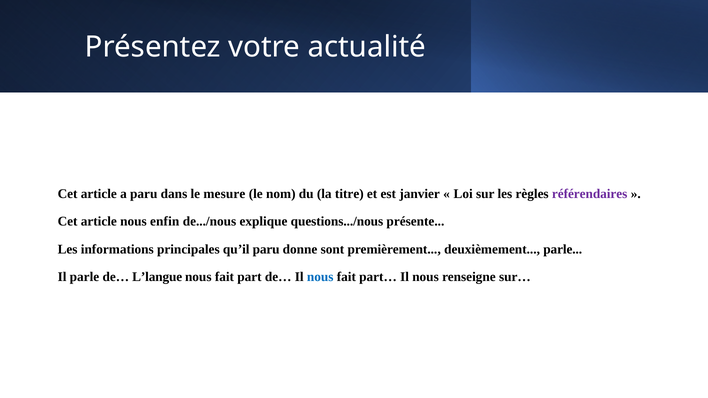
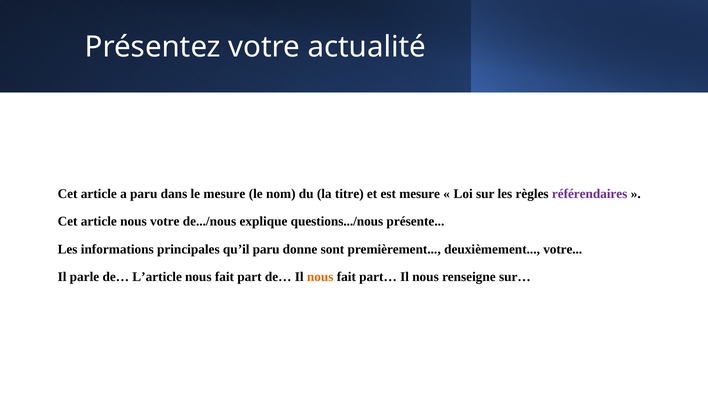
est janvier: janvier -> mesure
nous enfin: enfin -> votre
deuxièmement parle: parle -> votre
L’langue: L’langue -> L’article
nous at (320, 277) colour: blue -> orange
